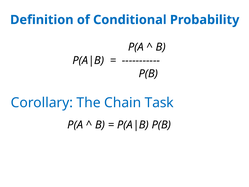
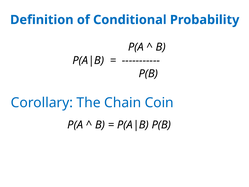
Task: Task -> Coin
